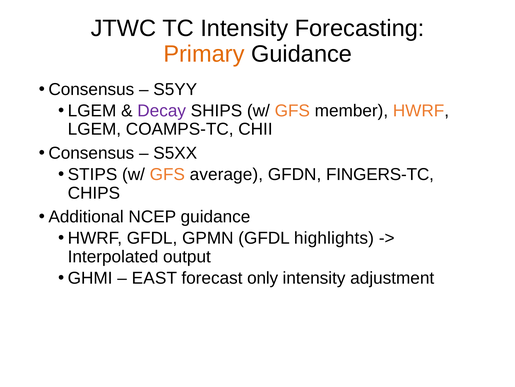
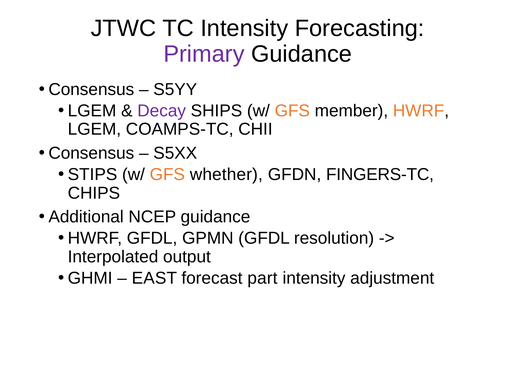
Primary colour: orange -> purple
average: average -> whether
highlights: highlights -> resolution
only: only -> part
